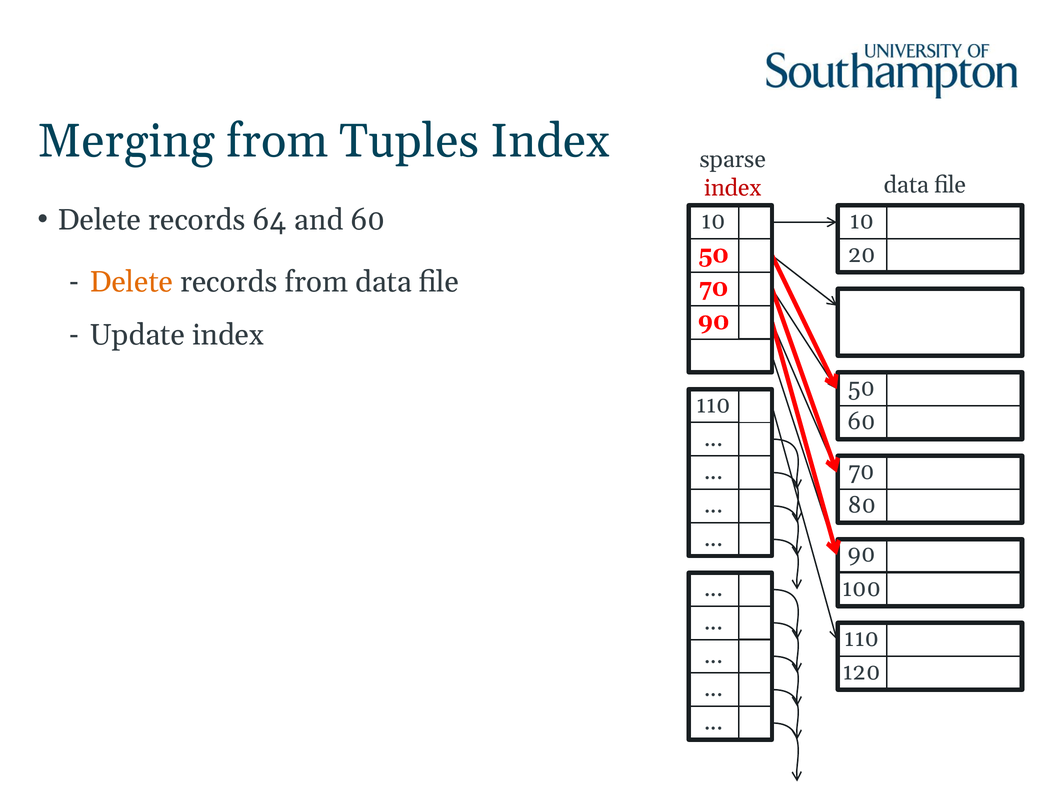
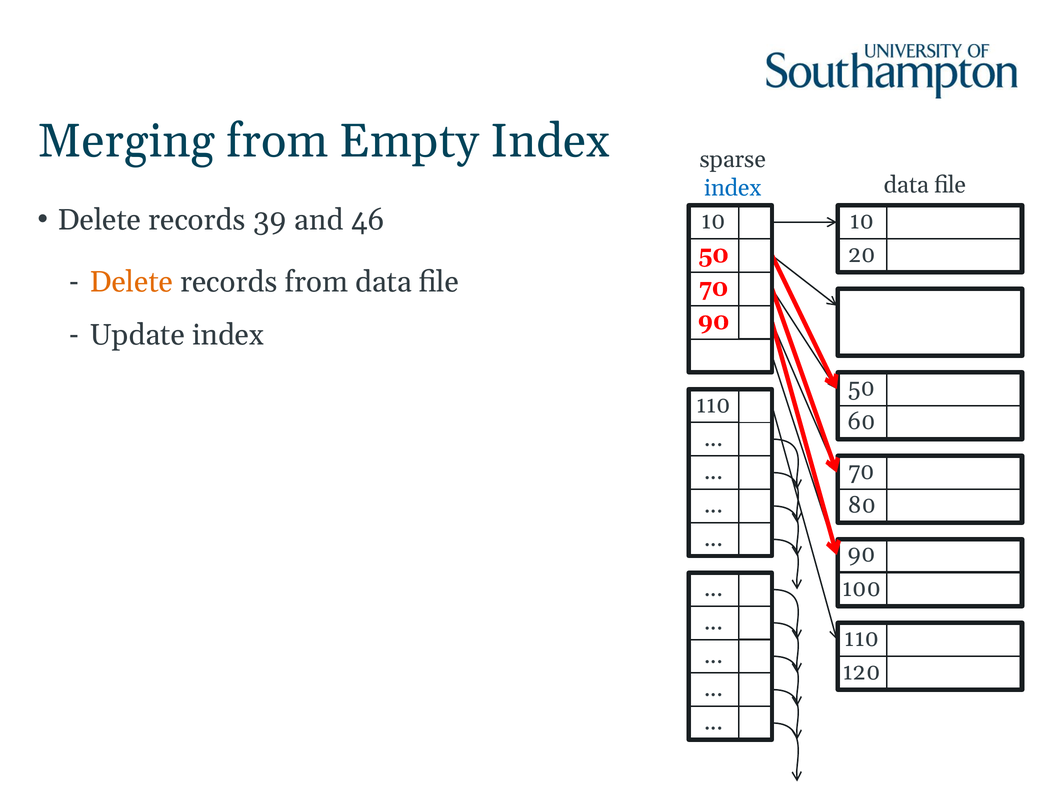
Tuples: Tuples -> Empty
index at (733, 188) colour: red -> blue
64: 64 -> 39
and 60: 60 -> 46
